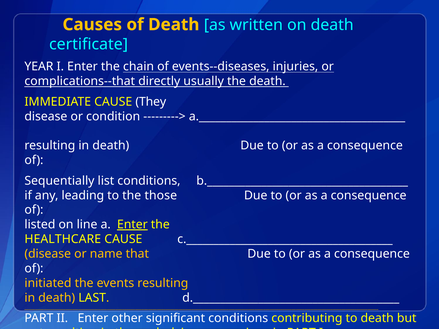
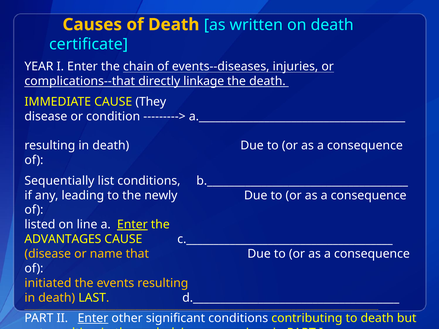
usually: usually -> linkage
those: those -> newly
HEALTHCARE: HEALTHCARE -> ADVANTAGES
Enter at (93, 318) underline: none -> present
